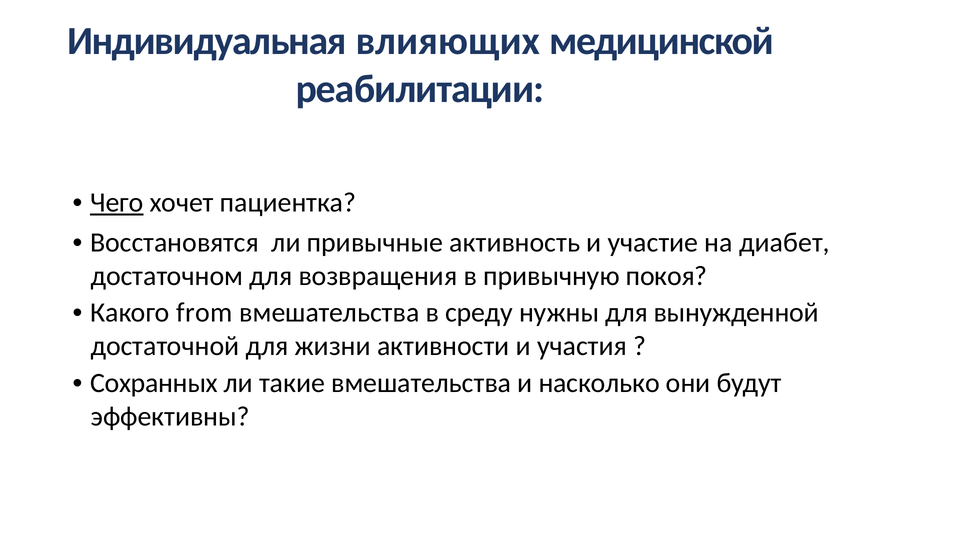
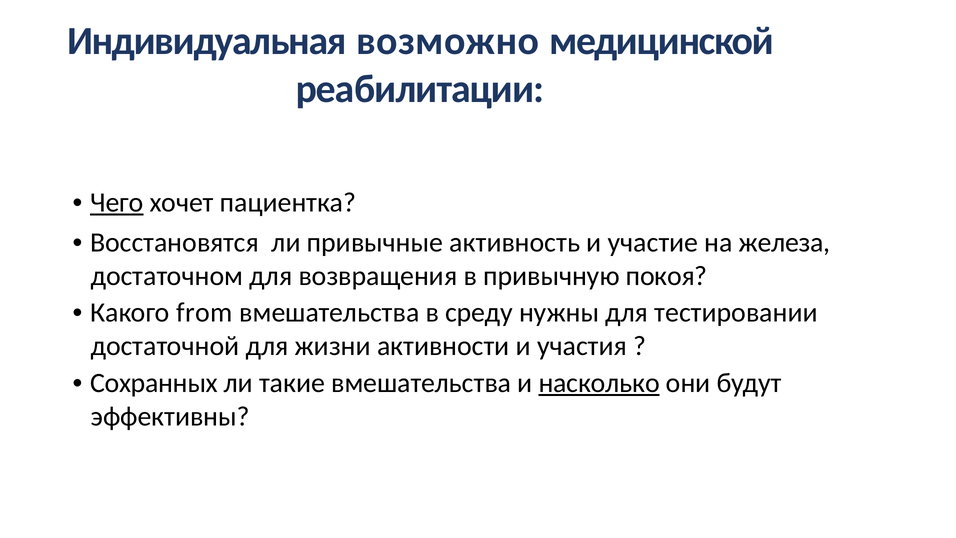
влияющих: влияющих -> возможно
диабет: диабет -> железа
вынужденной: вынужденной -> тестировании
насколько underline: none -> present
